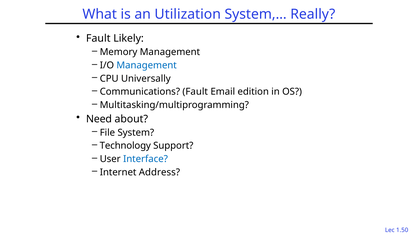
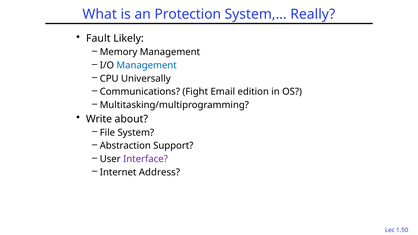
Utilization: Utilization -> Protection
Communications Fault: Fault -> Fight
Need: Need -> Write
Technology: Technology -> Abstraction
Interface colour: blue -> purple
